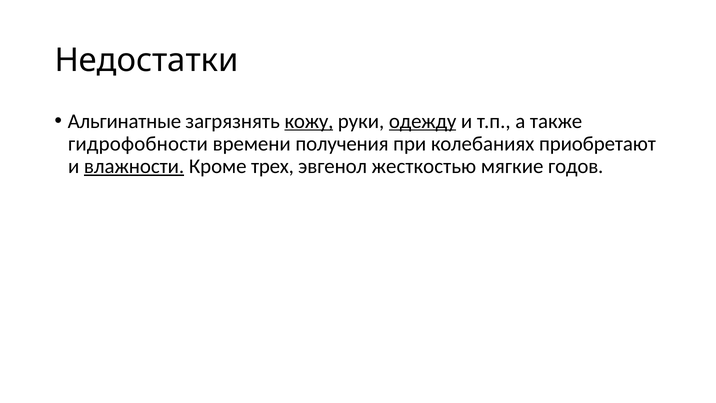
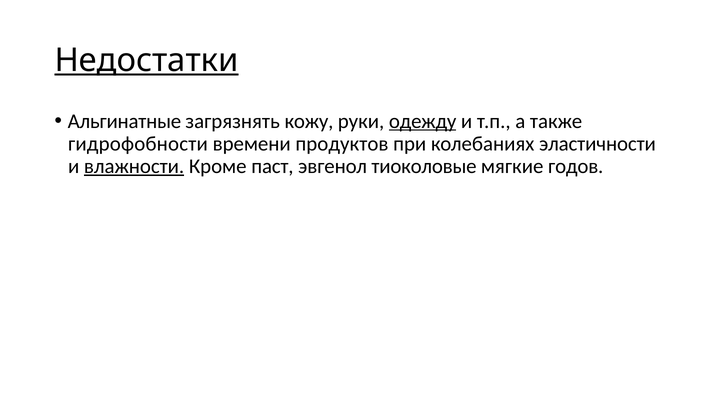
Недостатки underline: none -> present
кожу underline: present -> none
получения: получения -> продуктов
приобретают: приобретают -> эластичности
трех: трех -> паст
жесткостью: жесткостью -> тиоколовые
